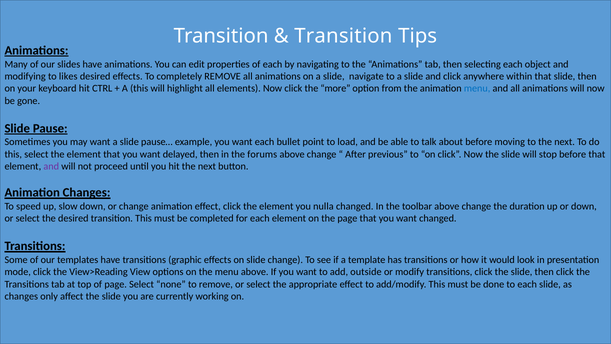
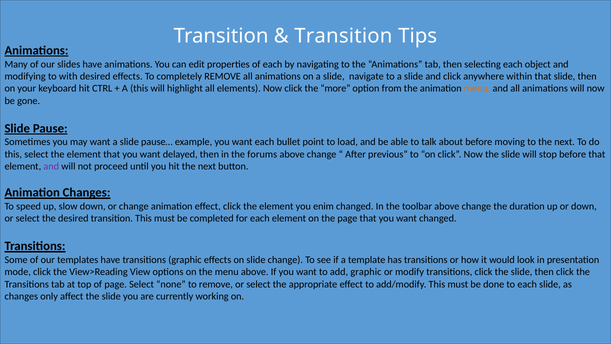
likes: likes -> with
menu at (477, 89) colour: blue -> orange
nulla: nulla -> enim
add outside: outside -> graphic
